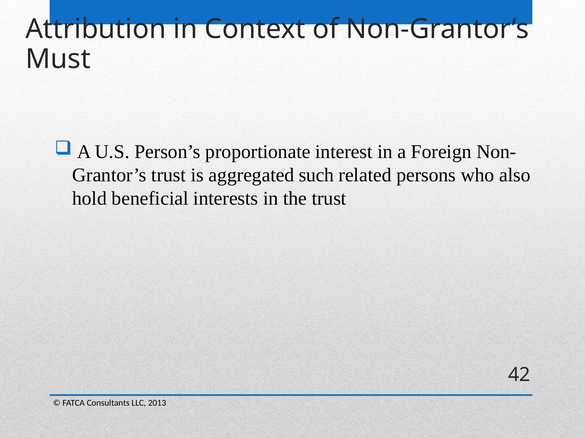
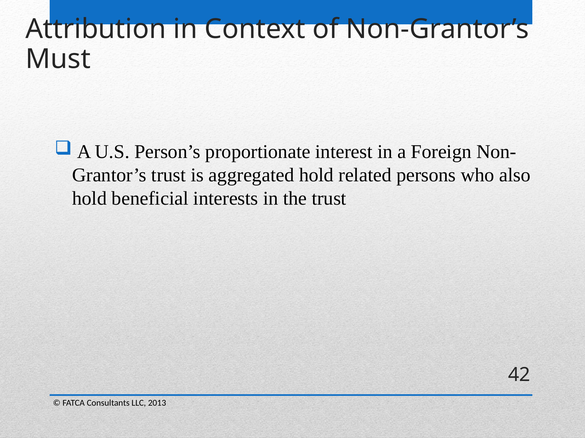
aggregated such: such -> hold
